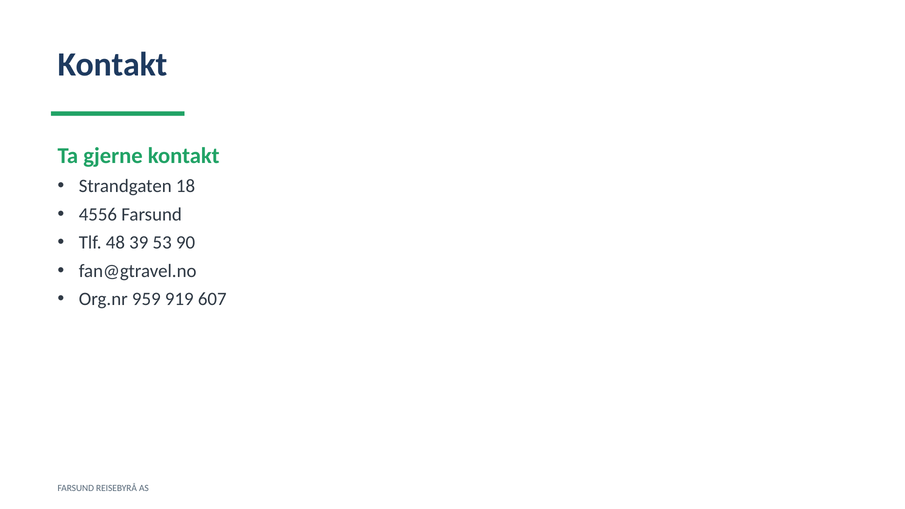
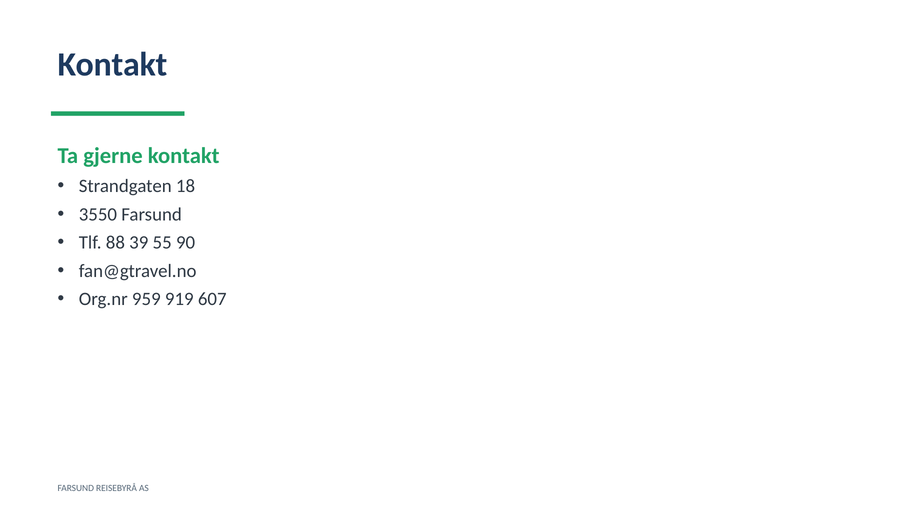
4556: 4556 -> 3550
48: 48 -> 88
53: 53 -> 55
